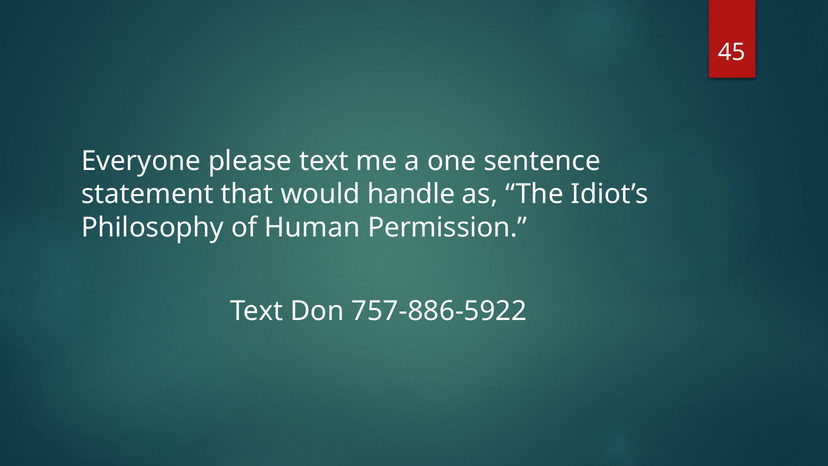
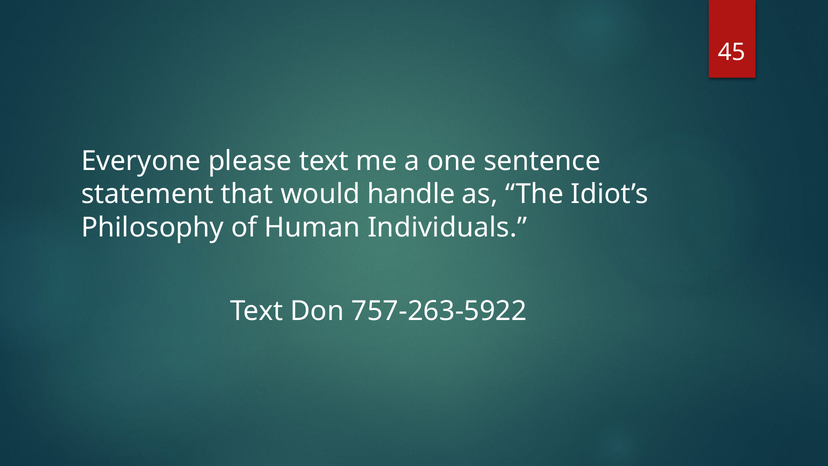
Permission: Permission -> Individuals
757-886-5922: 757-886-5922 -> 757-263-5922
